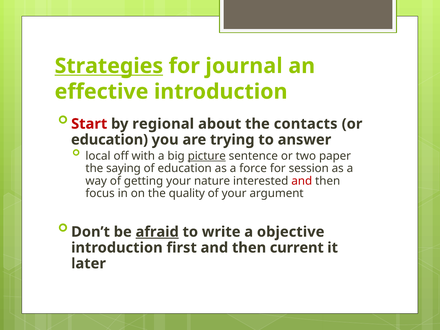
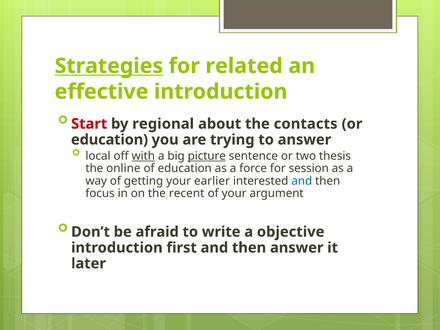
journal: journal -> related
with underline: none -> present
paper: paper -> thesis
saying: saying -> online
nature: nature -> earlier
and at (302, 181) colour: red -> blue
quality: quality -> recent
afraid underline: present -> none
then current: current -> answer
